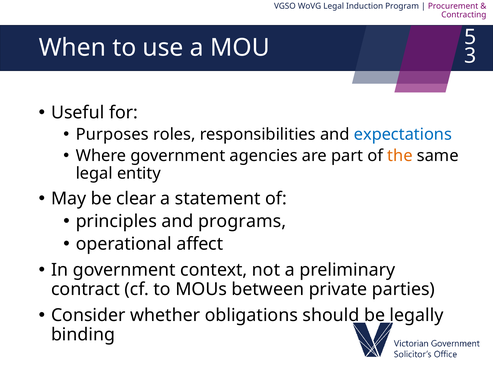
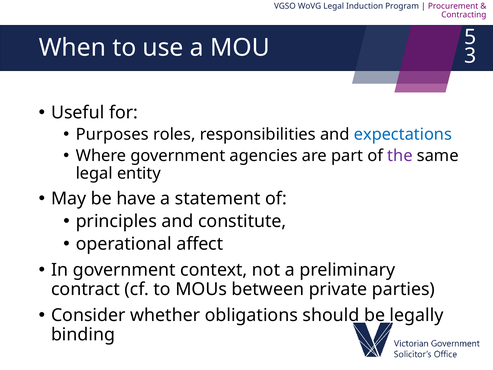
the colour: orange -> purple
clear: clear -> have
programs: programs -> constitute
